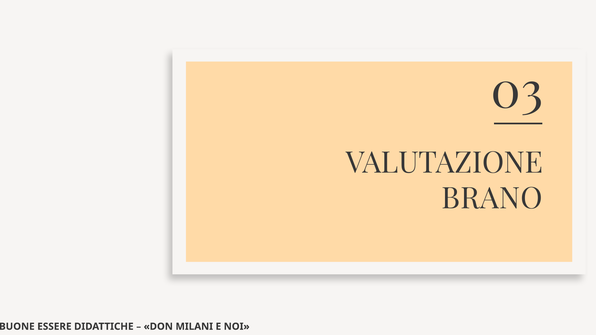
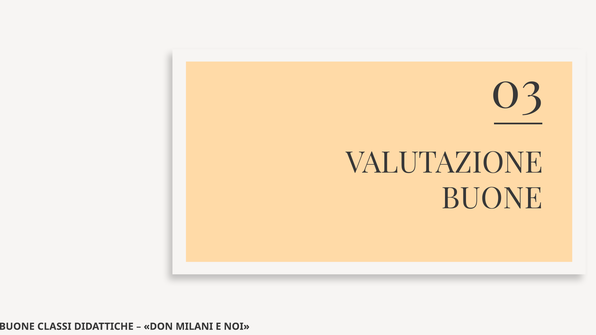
BRANO at (492, 199): BRANO -> BUONE
ESSERE: ESSERE -> CLASSI
